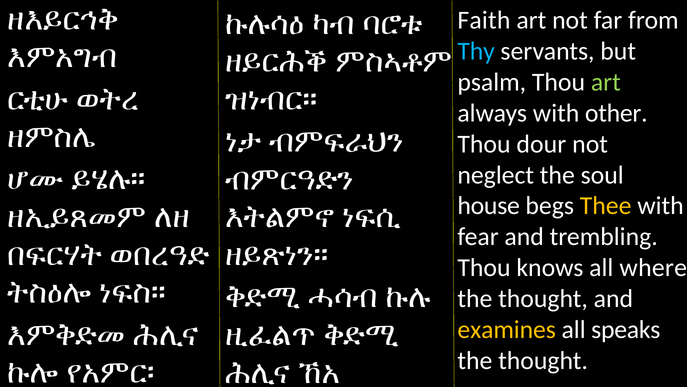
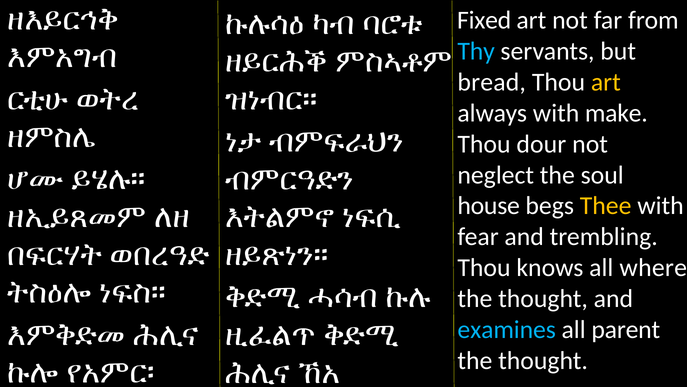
Faith: Faith -> Fixed
psalm: psalm -> bread
art at (606, 82) colour: light green -> yellow
other: other -> make
examines colour: yellow -> light blue
speaks: speaks -> parent
